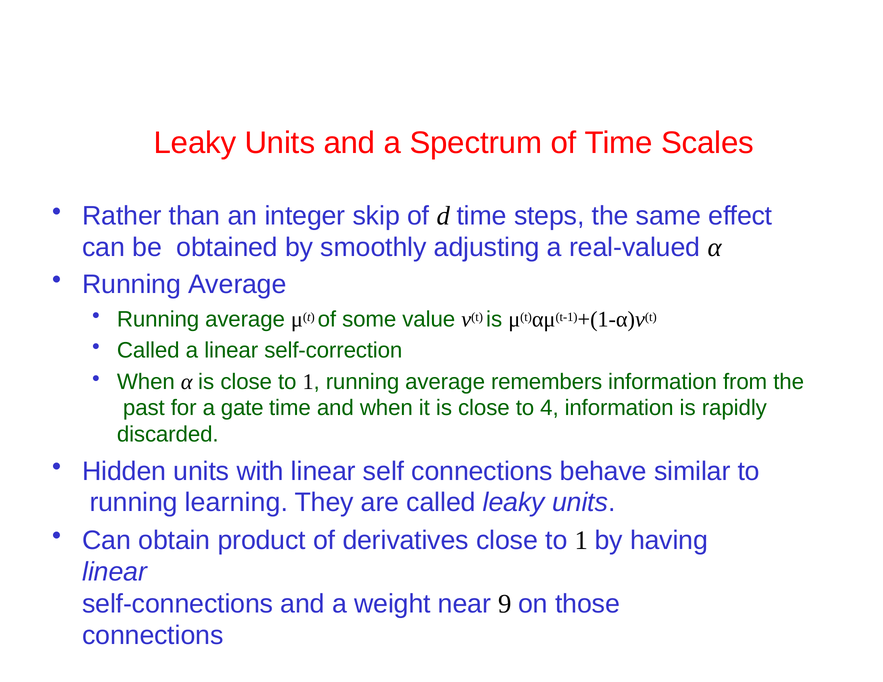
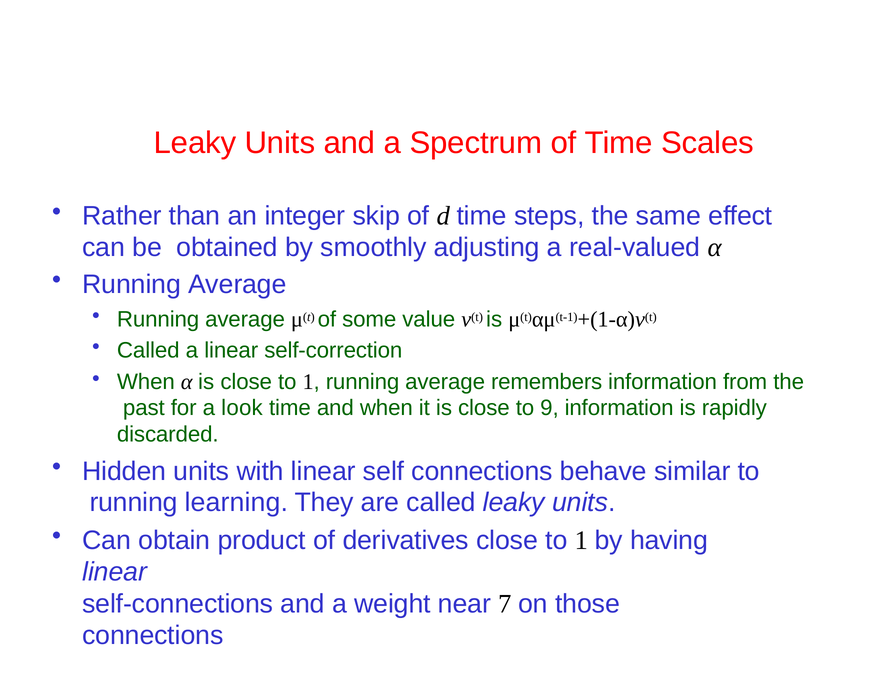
gate: gate -> look
4: 4 -> 9
9: 9 -> 7
